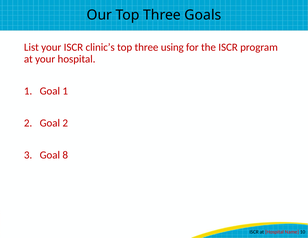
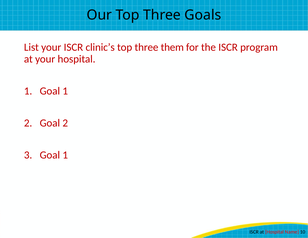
using: using -> them
3 Goal 8: 8 -> 1
